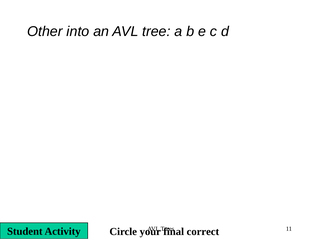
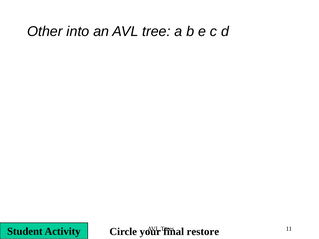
correct: correct -> restore
